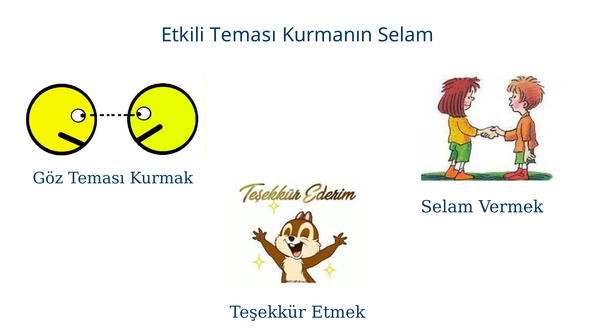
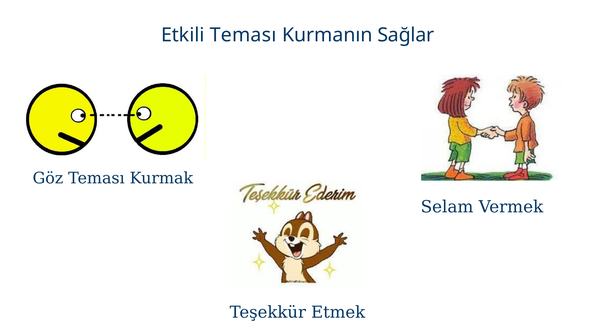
Kurmanın Selam: Selam -> Sağlar
